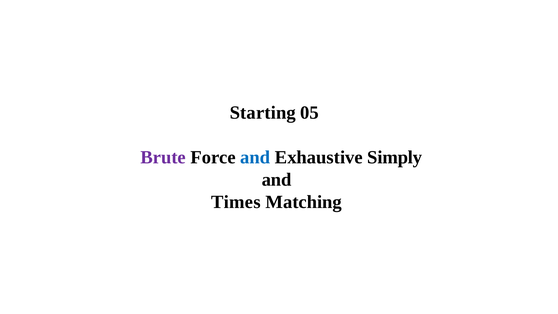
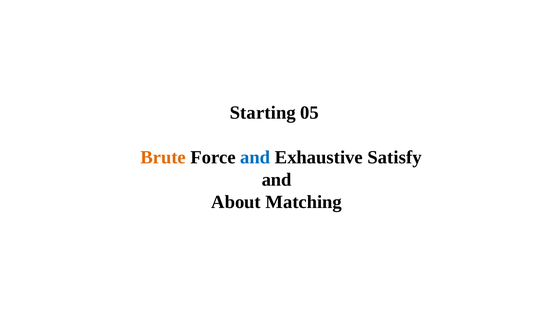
Brute colour: purple -> orange
Simply: Simply -> Satisfy
Times: Times -> About
